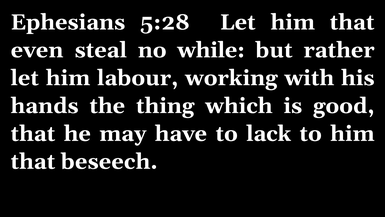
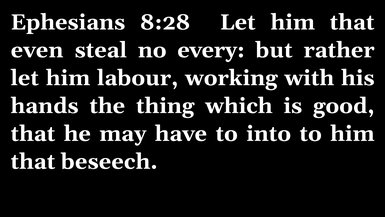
5:28: 5:28 -> 8:28
while: while -> every
lack: lack -> into
